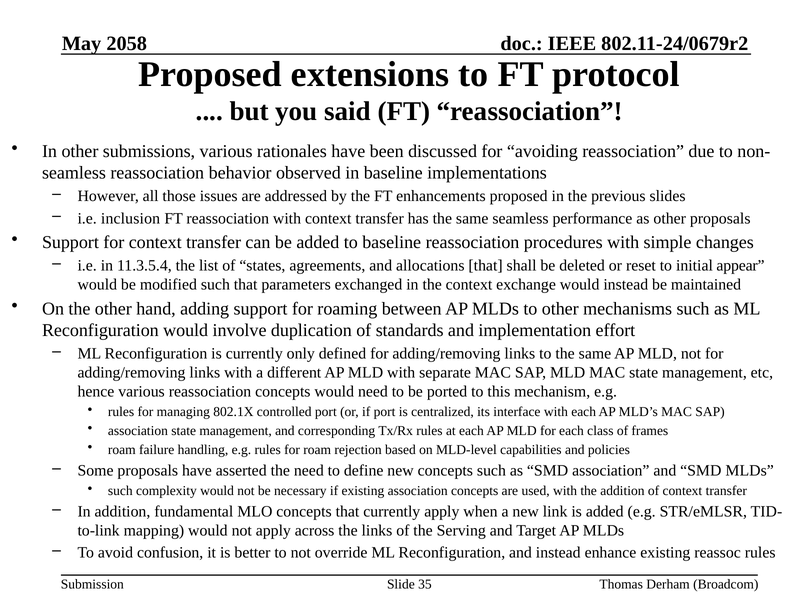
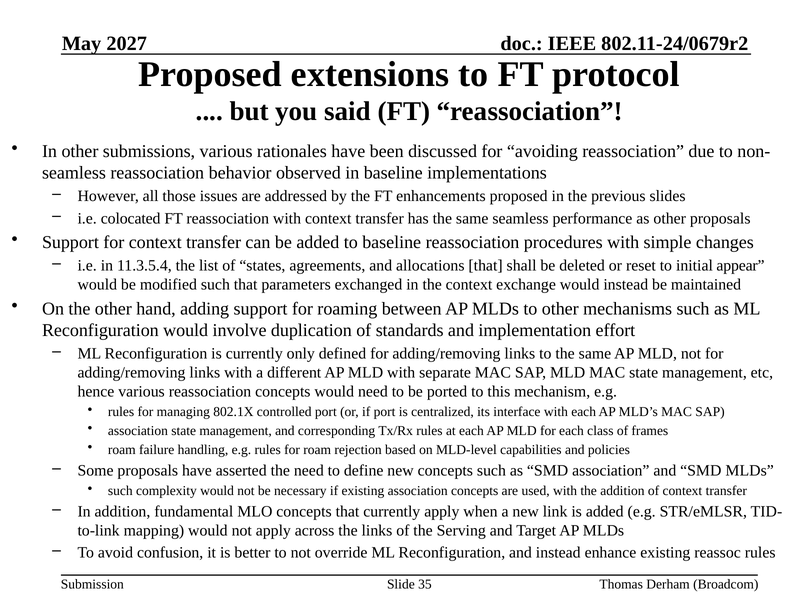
2058: 2058 -> 2027
inclusion: inclusion -> colocated
